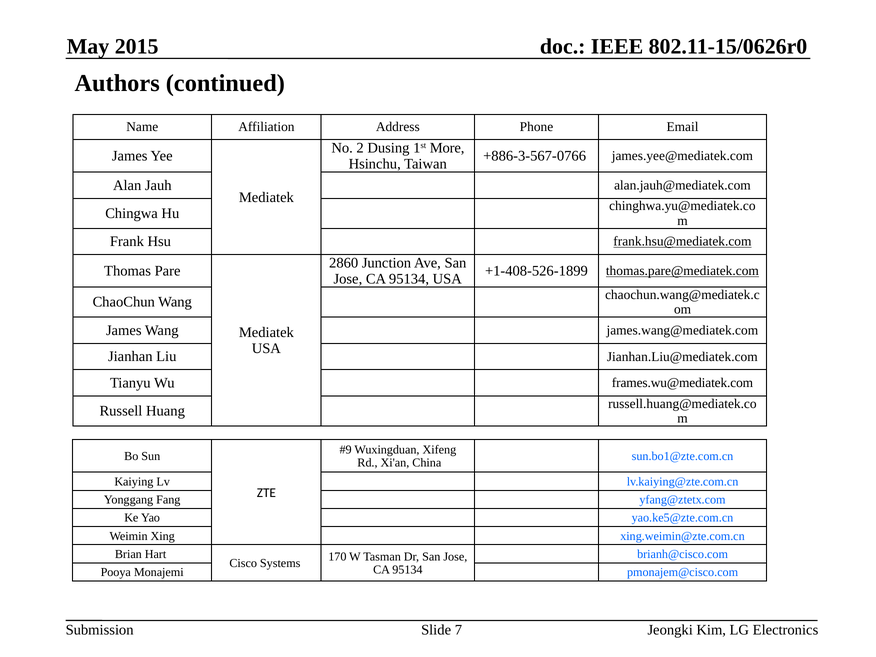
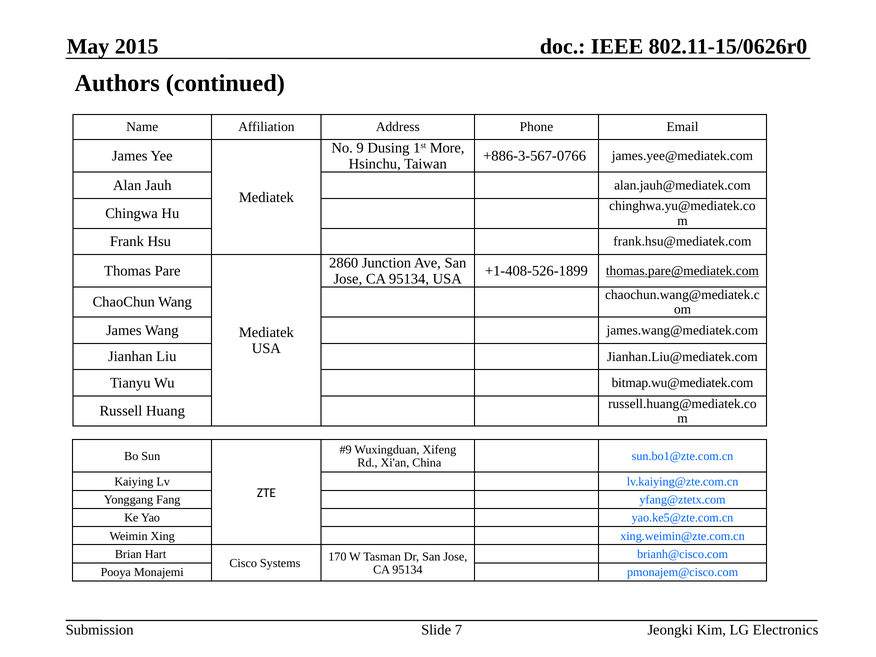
2: 2 -> 9
frank.hsu@mediatek.com underline: present -> none
frames.wu@mediatek.com: frames.wu@mediatek.com -> bitmap.wu@mediatek.com
